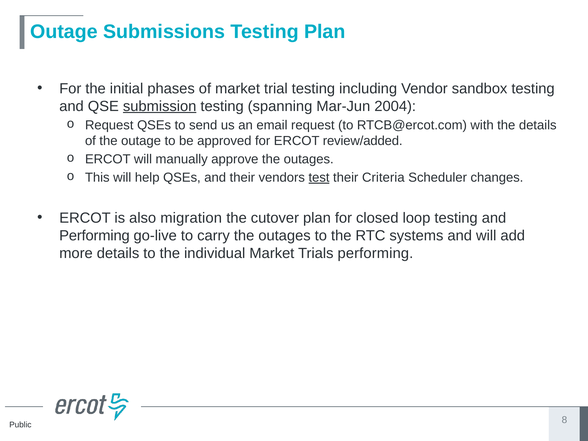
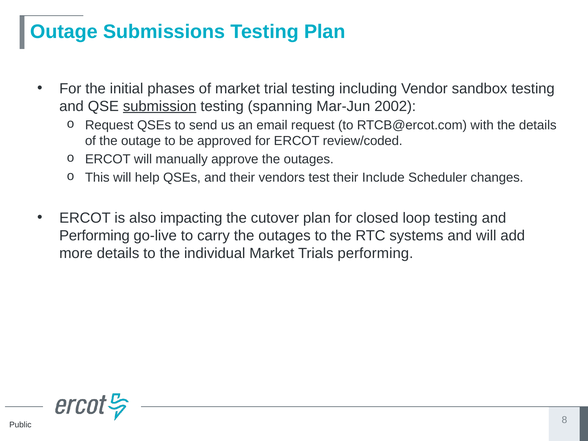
2004: 2004 -> 2002
review/added: review/added -> review/coded
test underline: present -> none
Criteria: Criteria -> Include
migration: migration -> impacting
